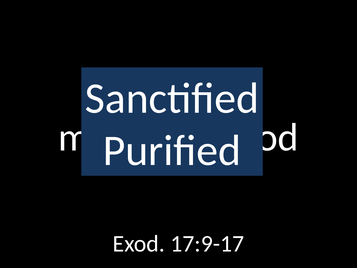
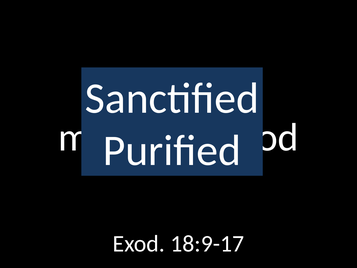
17:9-17: 17:9-17 -> 18:9-17
